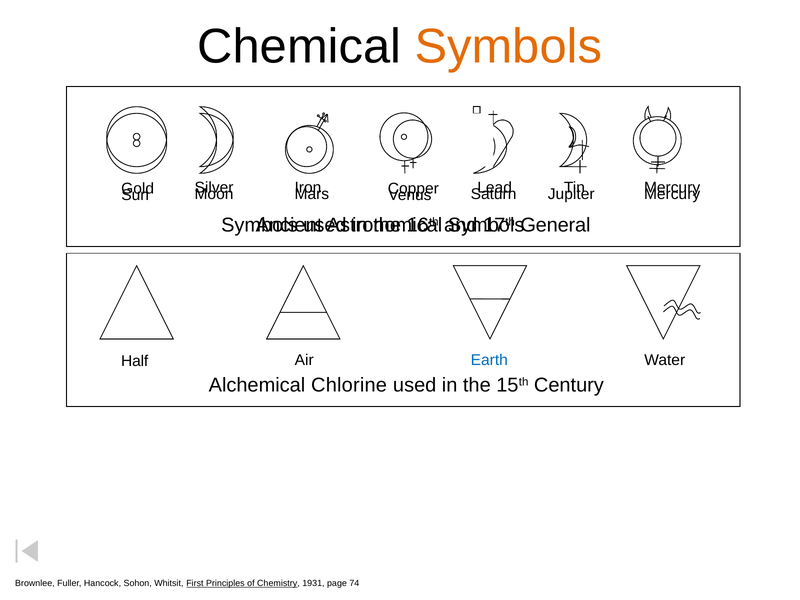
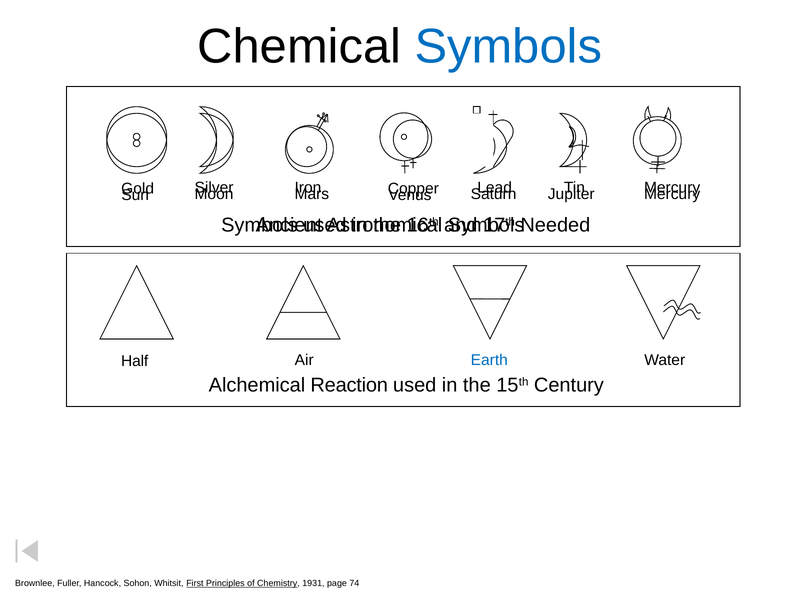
Symbols at (508, 47) colour: orange -> blue
General: General -> Needed
Chlorine: Chlorine -> Reaction
